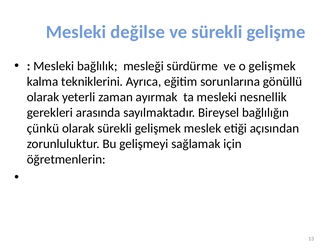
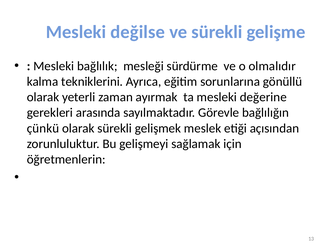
o gelişmek: gelişmek -> olmalıdır
nesnellik: nesnellik -> değerine
Bireysel: Bireysel -> Görevle
